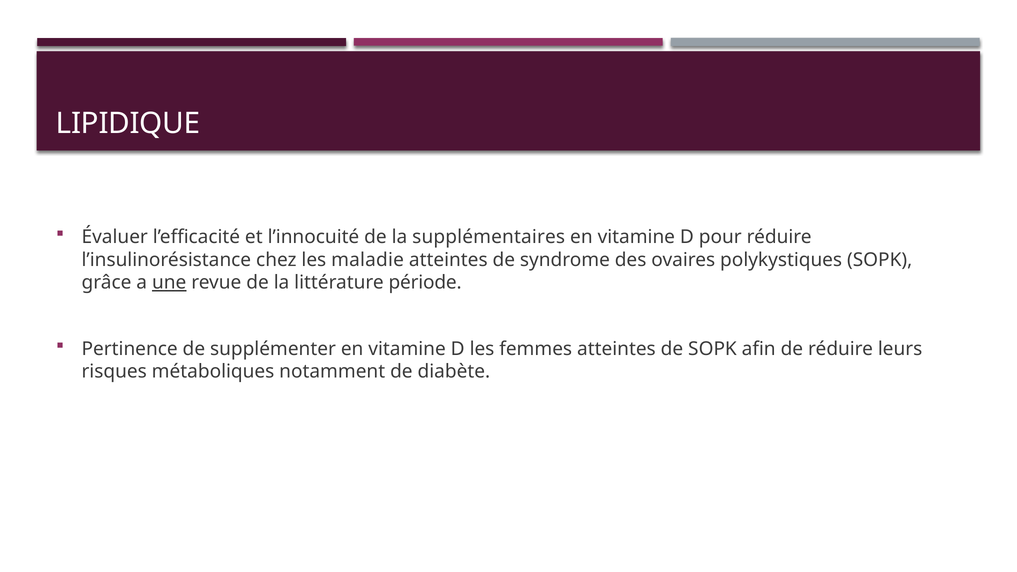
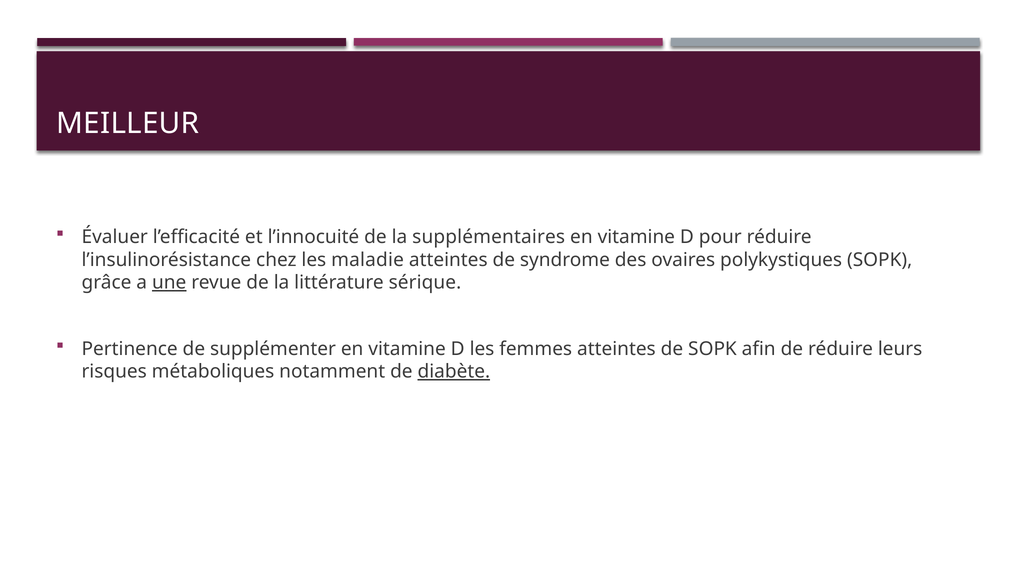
LIPIDIQUE: LIPIDIQUE -> MEILLEUR
période: période -> sérique
diabète underline: none -> present
